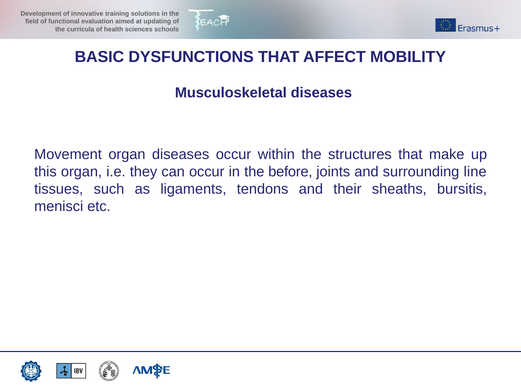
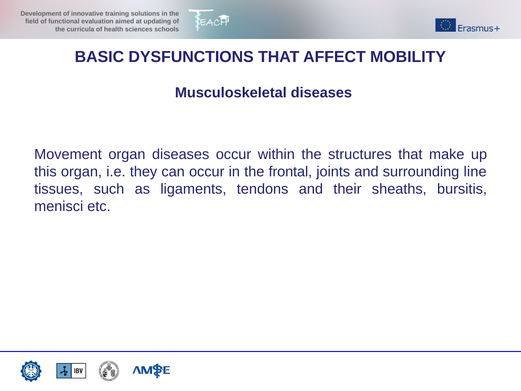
before: before -> frontal
